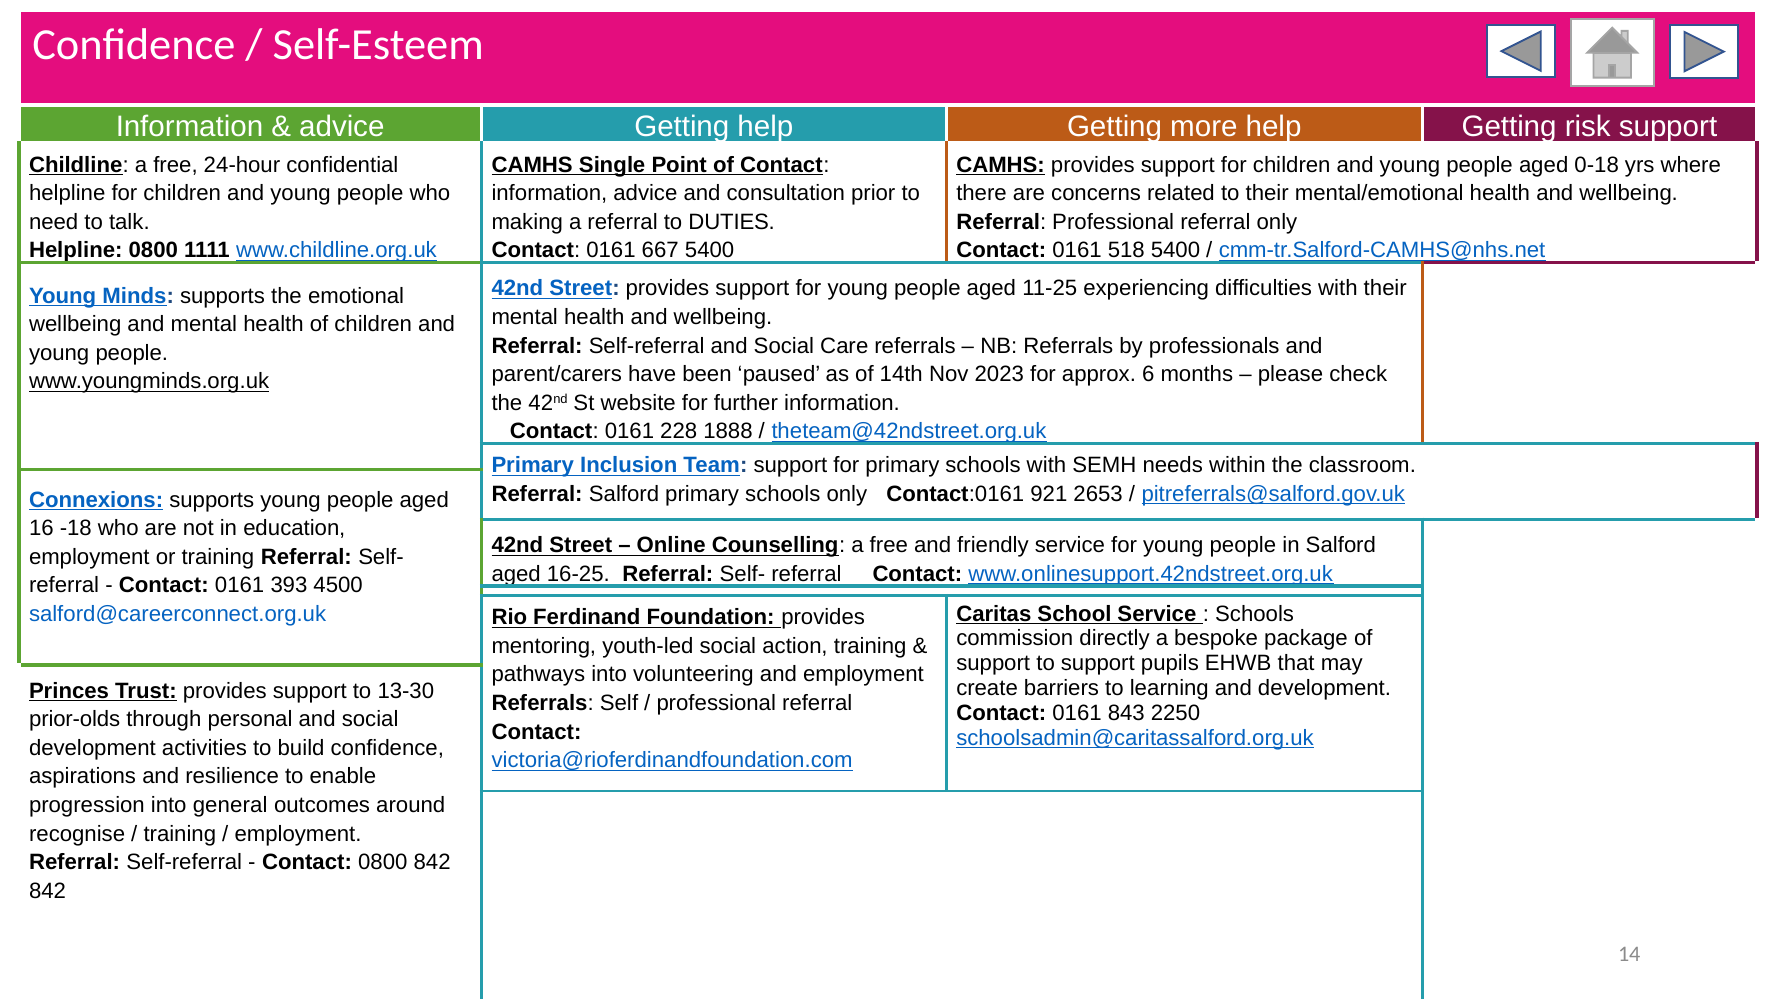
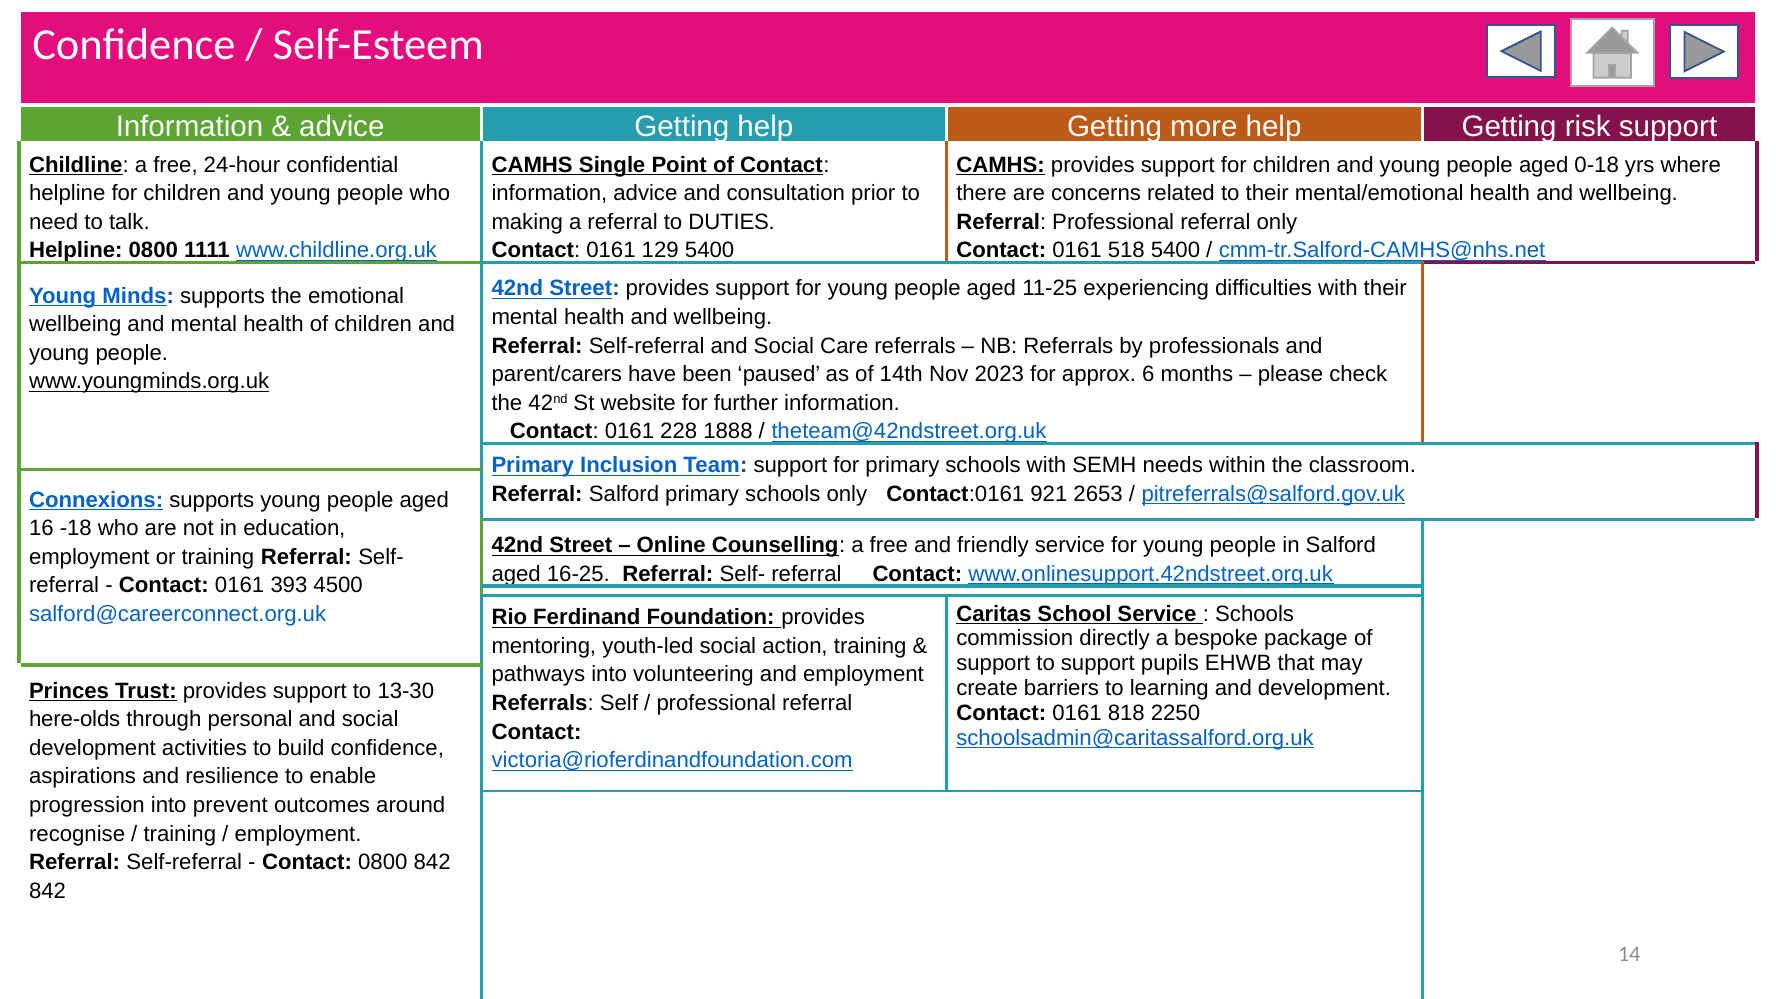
667: 667 -> 129
843: 843 -> 818
prior-olds: prior-olds -> here-olds
general: general -> prevent
